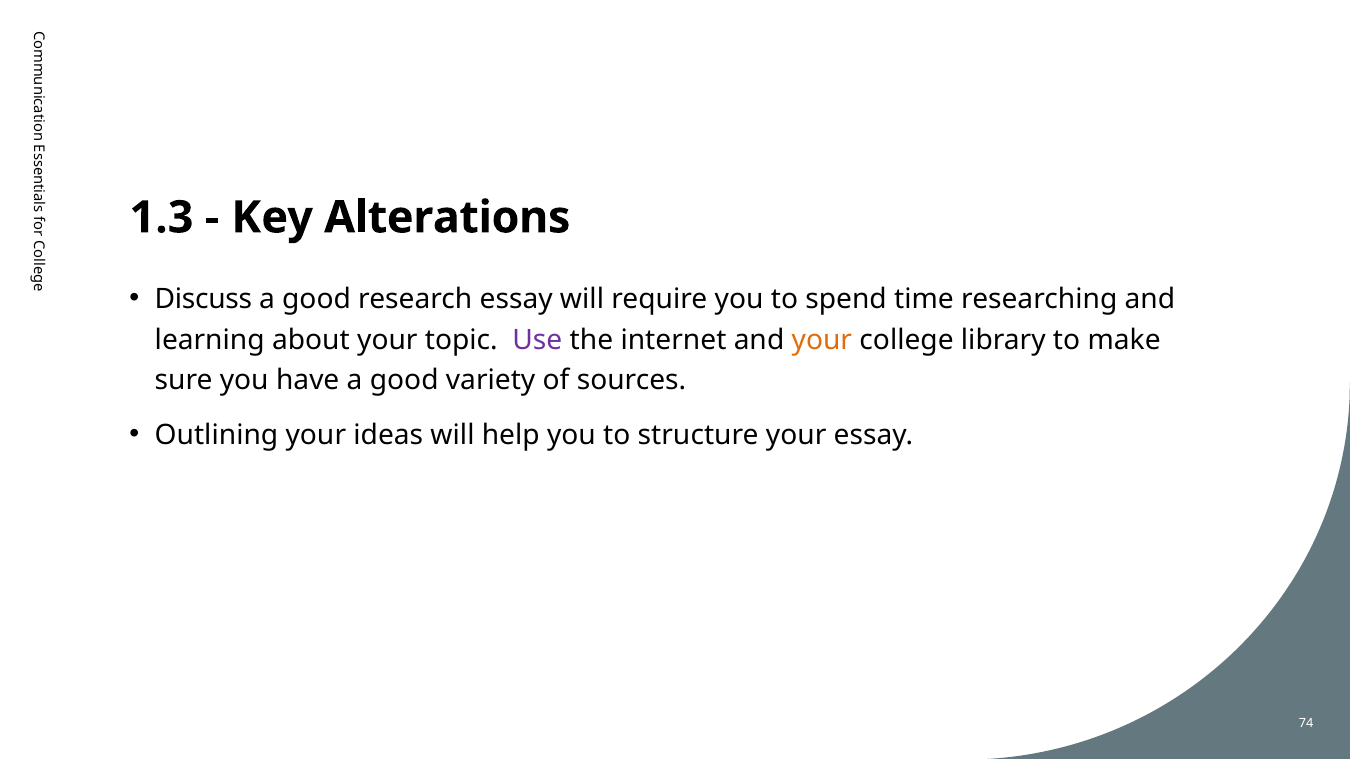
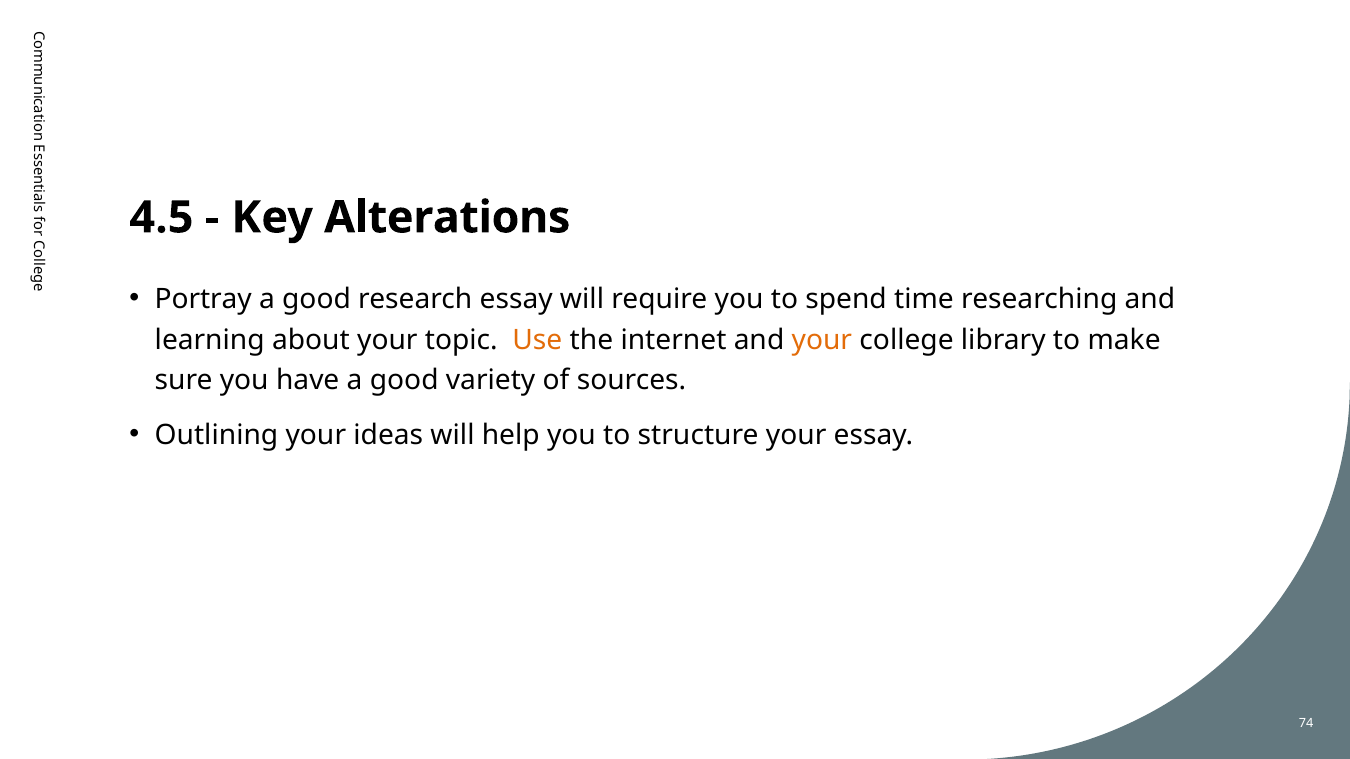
1.3: 1.3 -> 4.5
Discuss: Discuss -> Portray
Use colour: purple -> orange
